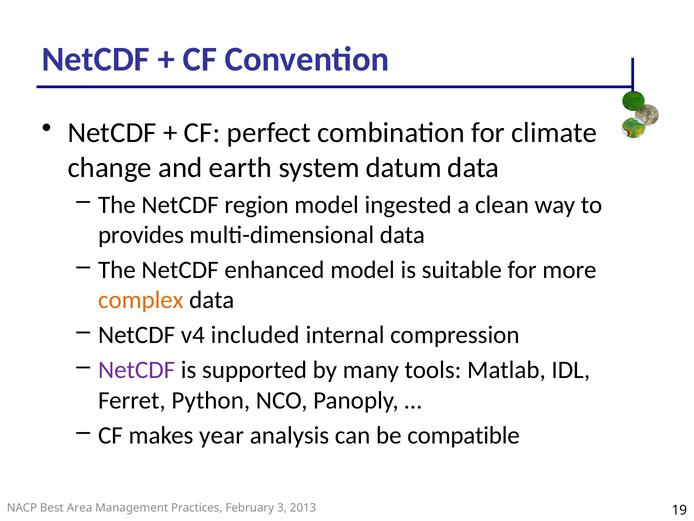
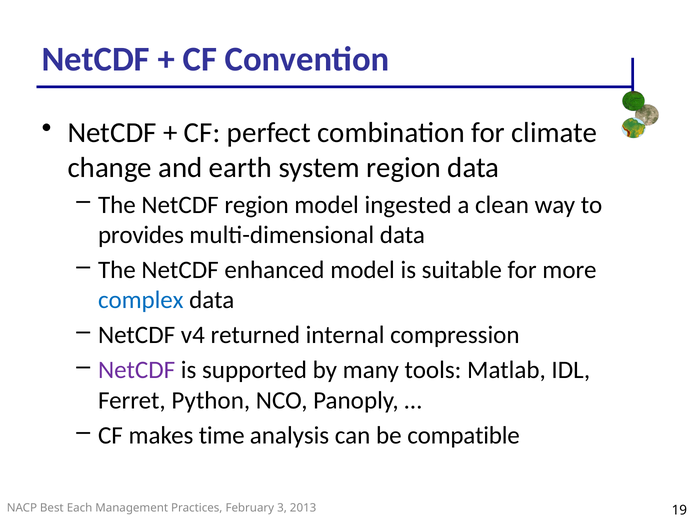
system datum: datum -> region
complex colour: orange -> blue
included: included -> returned
year: year -> time
Area: Area -> Each
